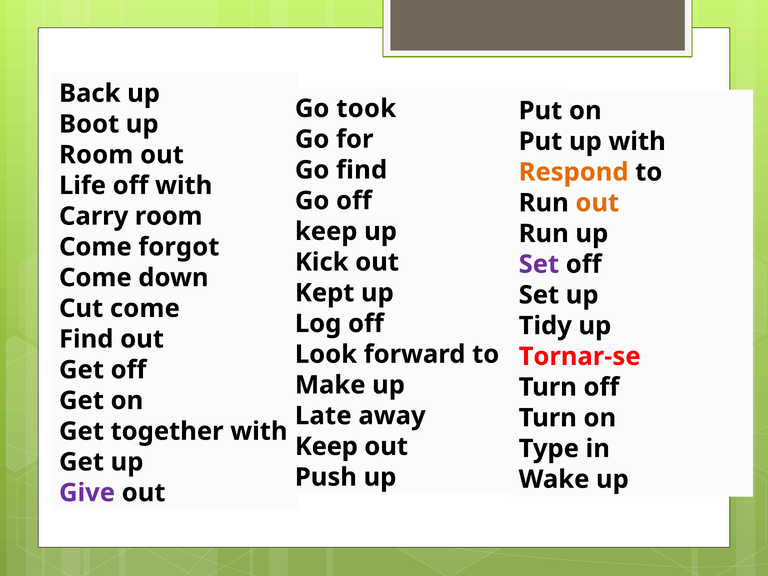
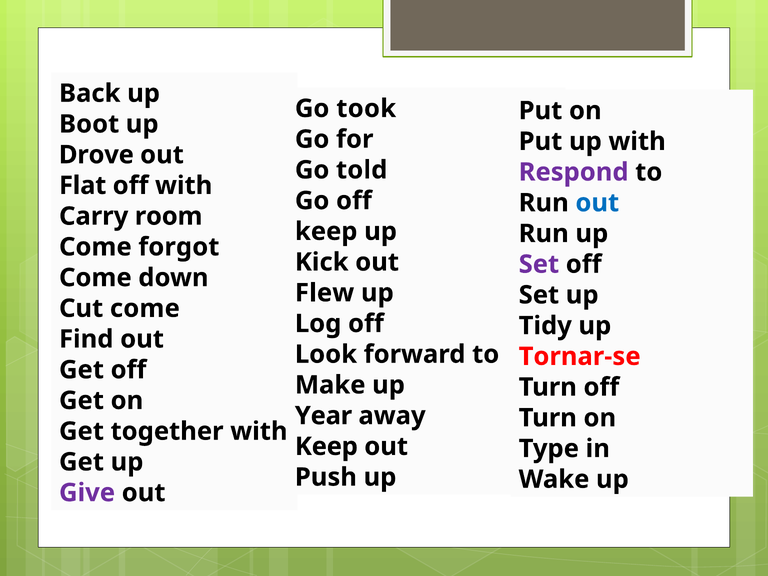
Room at (96, 155): Room -> Drove
Go find: find -> told
Respond colour: orange -> purple
Life: Life -> Flat
out at (597, 203) colour: orange -> blue
Kept: Kept -> Flew
Late: Late -> Year
